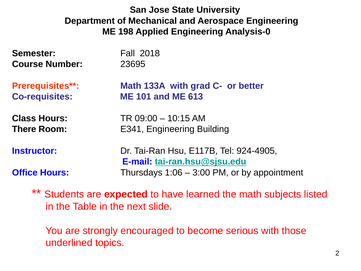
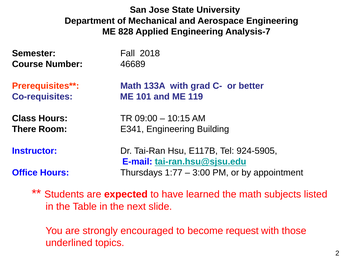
198: 198 -> 828
Analysis-0: Analysis-0 -> Analysis-7
23695: 23695 -> 46689
613: 613 -> 119
924-4905: 924-4905 -> 924-5905
1:06: 1:06 -> 1:77
serious: serious -> request
